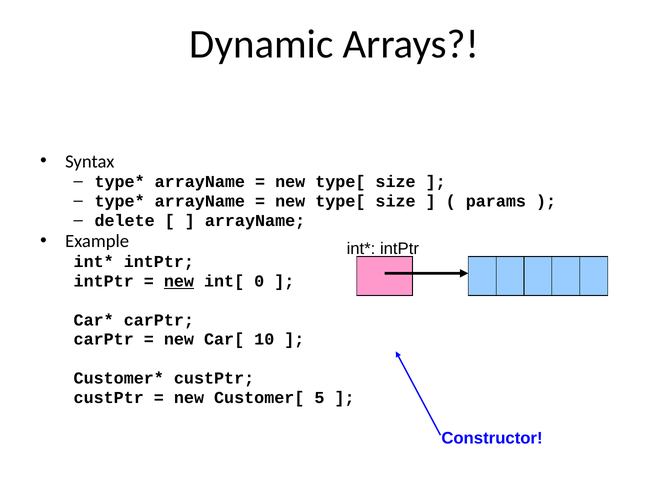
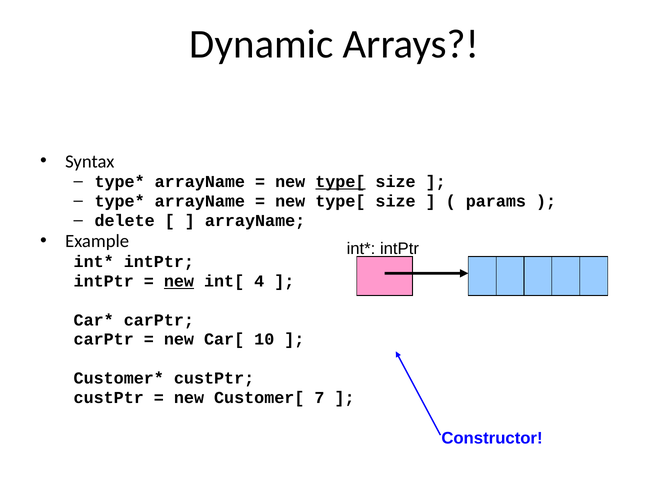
type[ at (340, 182) underline: none -> present
0: 0 -> 4
5: 5 -> 7
